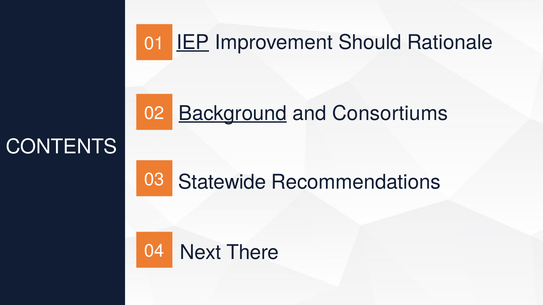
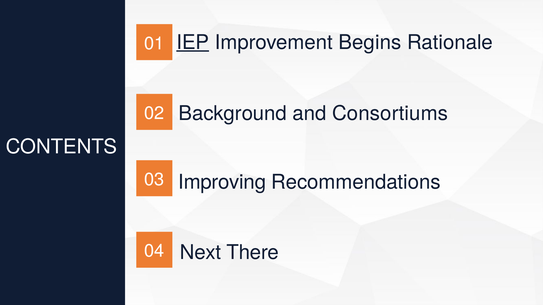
Should: Should -> Begins
Background underline: present -> none
Statewide: Statewide -> Improving
